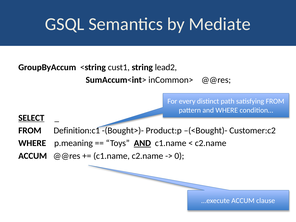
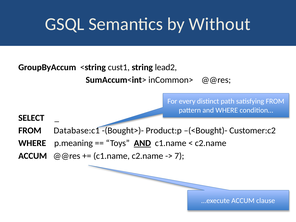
Mediate: Mediate -> Without
SELECT underline: present -> none
Definition:c1: Definition:c1 -> Database:c1
0: 0 -> 7
